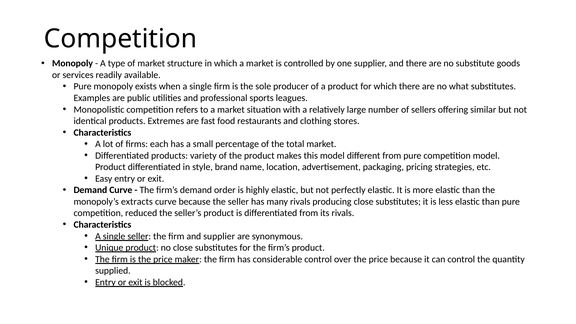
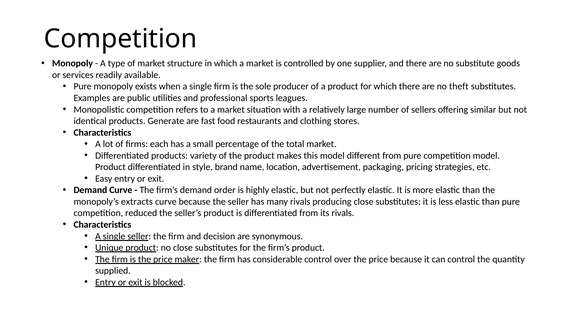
what: what -> theft
Extremes: Extremes -> Generate
and supplier: supplier -> decision
